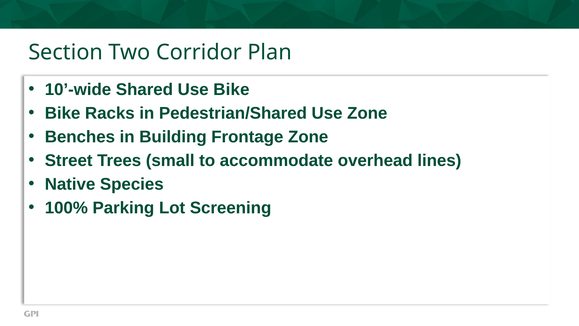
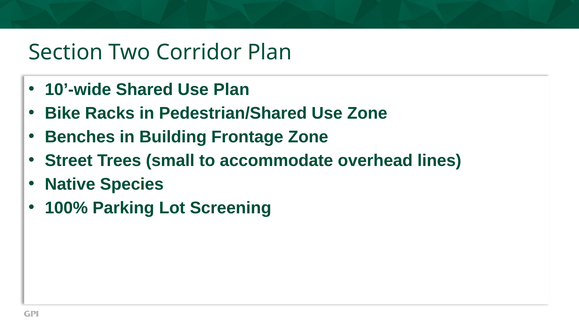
Use Bike: Bike -> Plan
